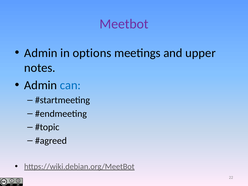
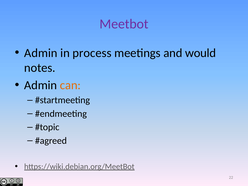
options: options -> process
upper: upper -> would
can colour: blue -> orange
